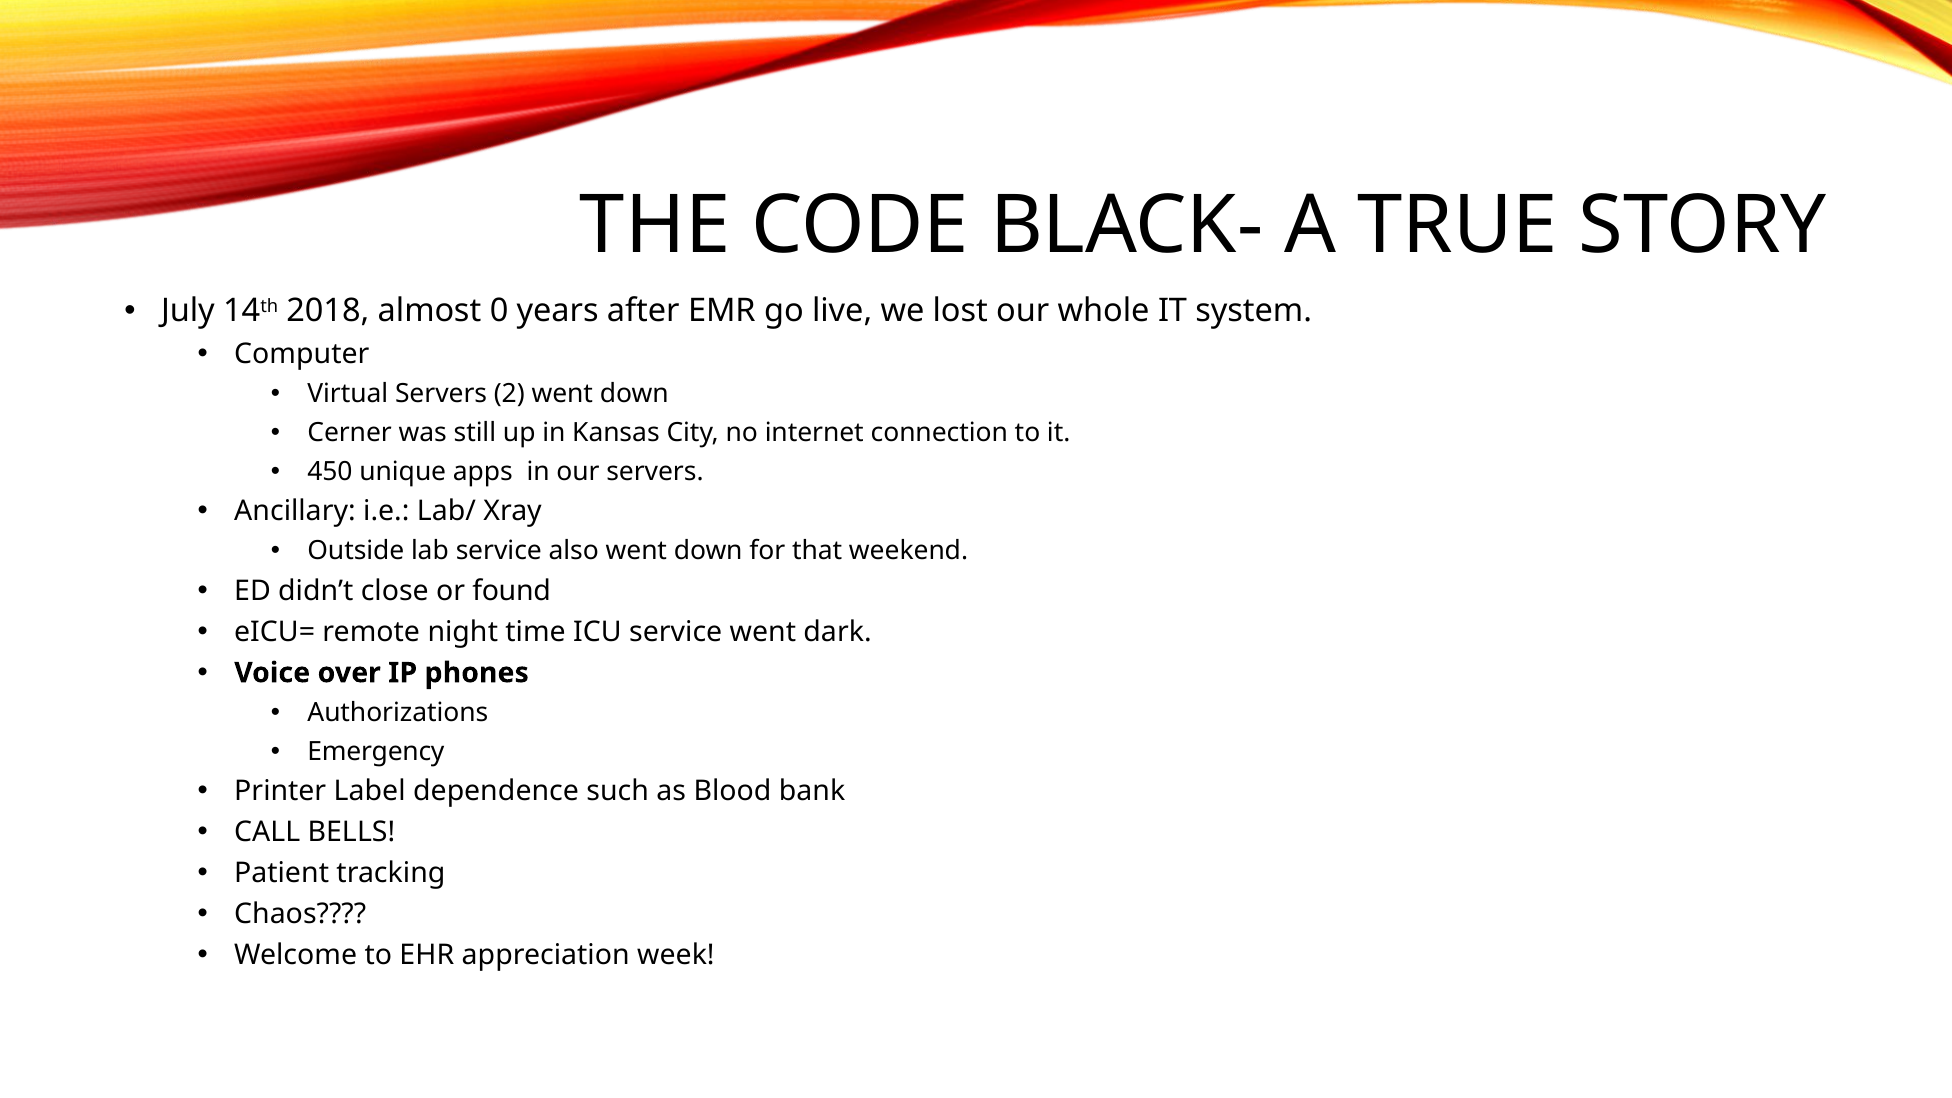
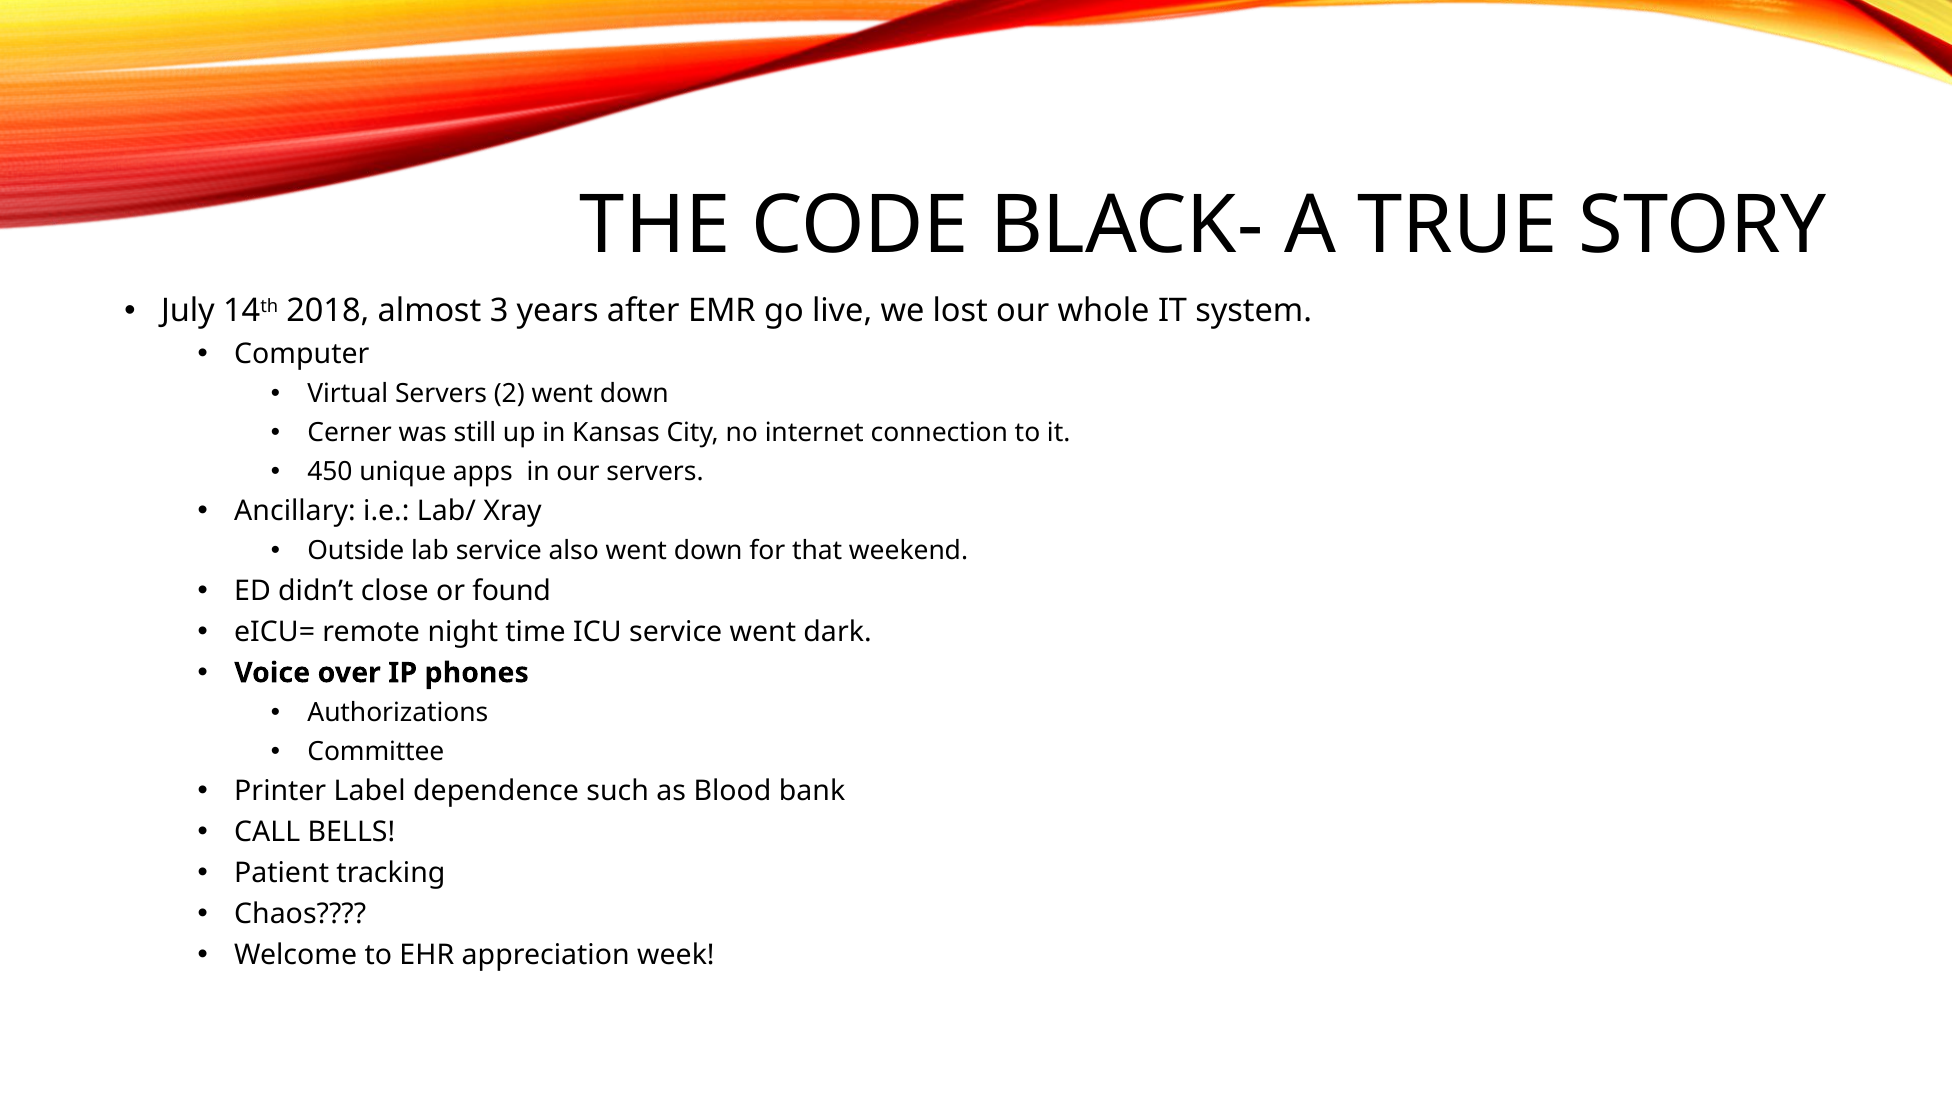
0: 0 -> 3
Emergency: Emergency -> Committee
